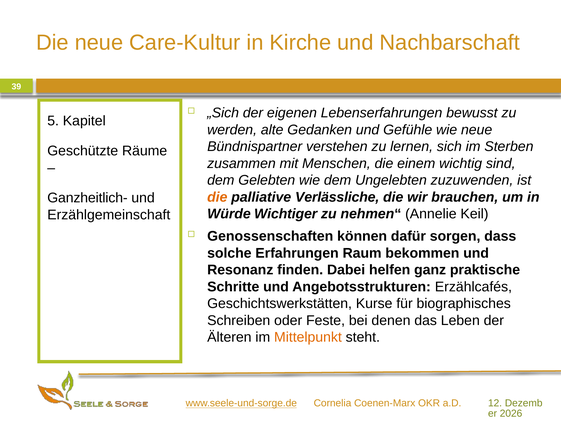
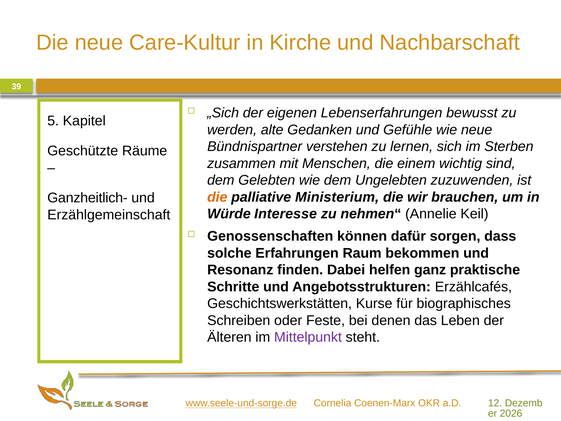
Verlässliche: Verlässliche -> Ministerium
Wichtiger: Wichtiger -> Interesse
Mittelpunkt colour: orange -> purple
